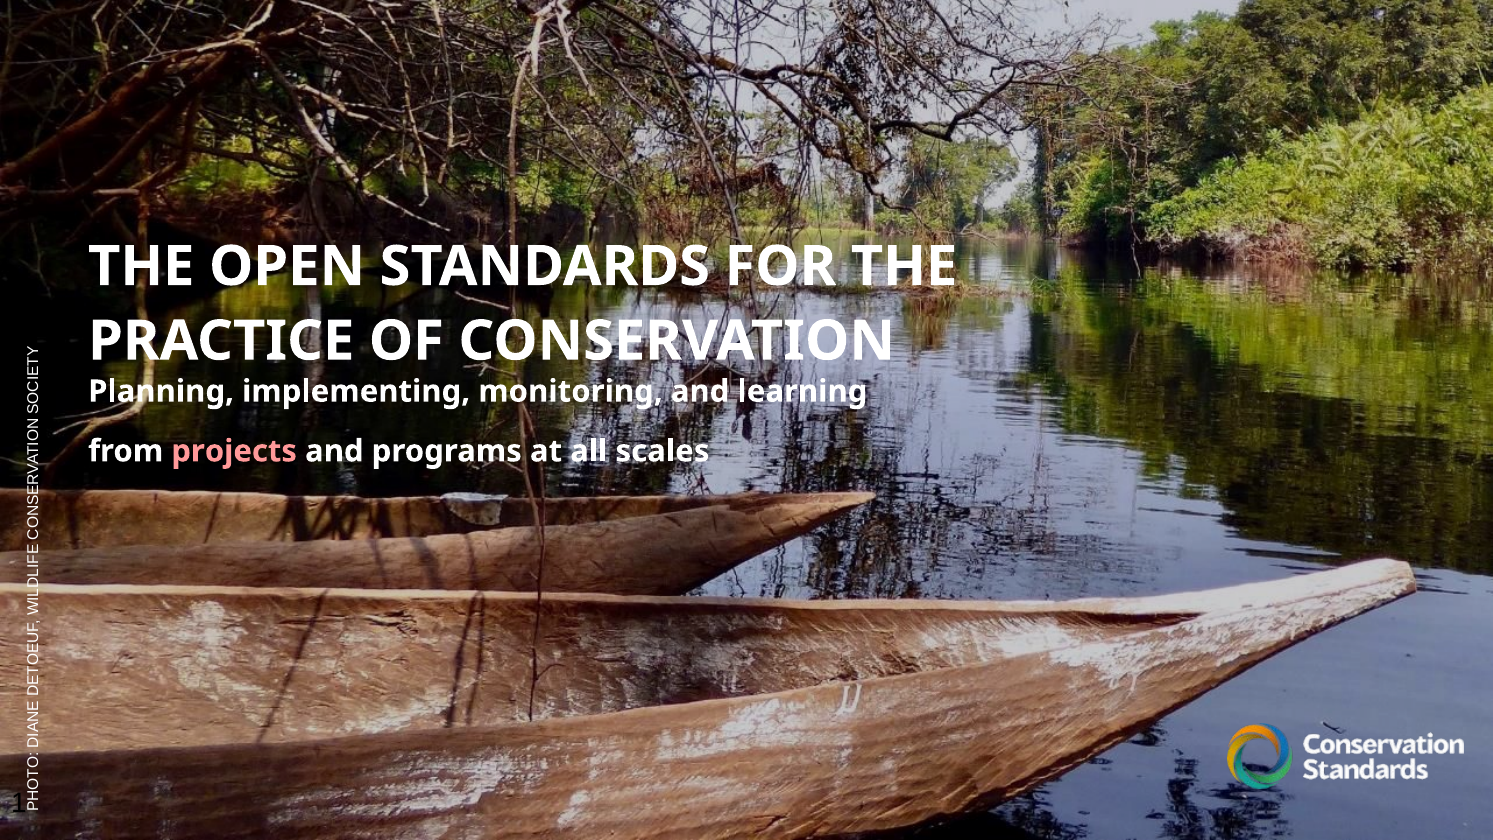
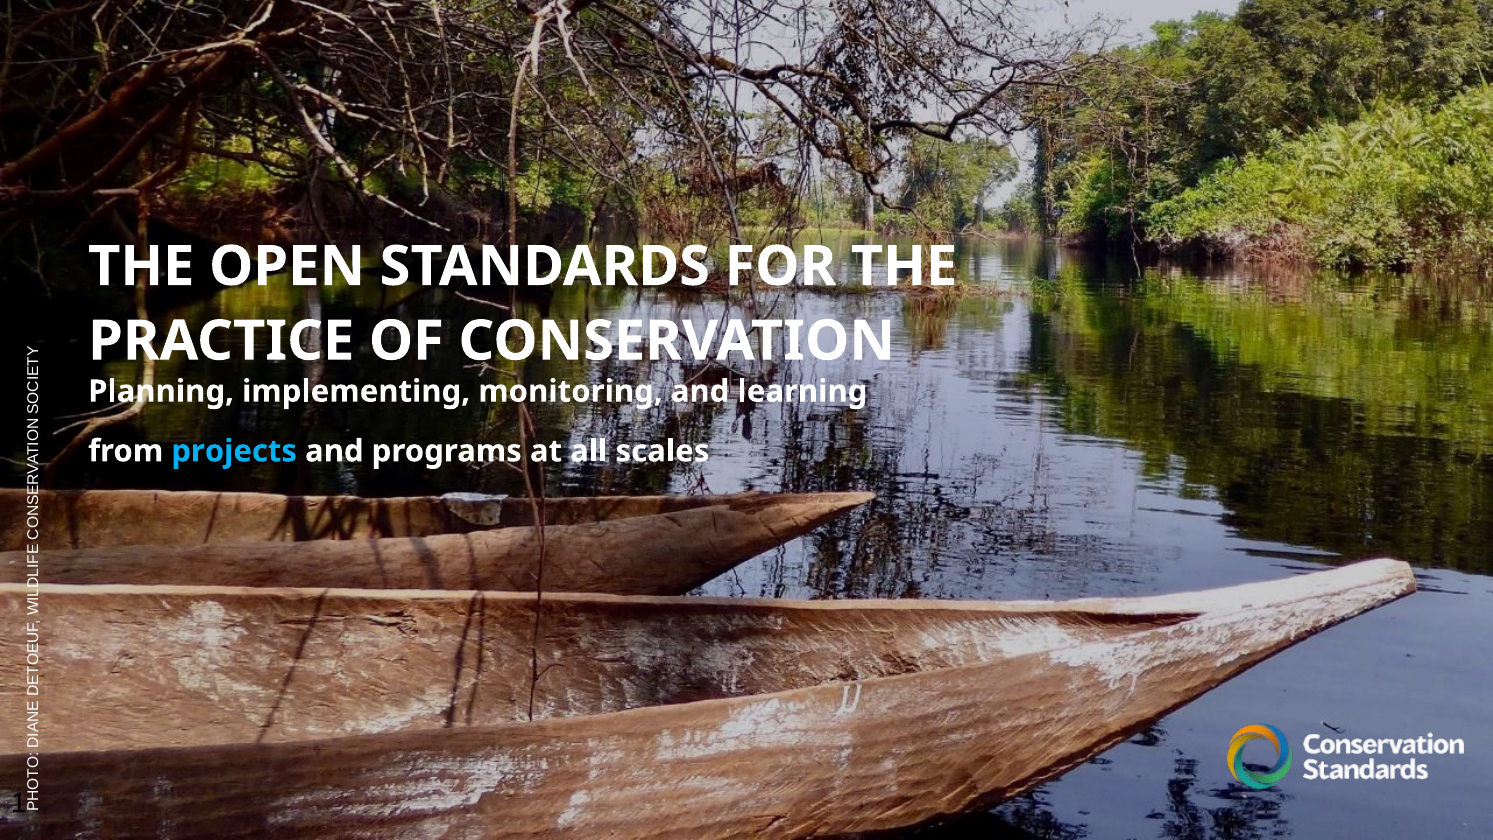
projects colour: pink -> light blue
